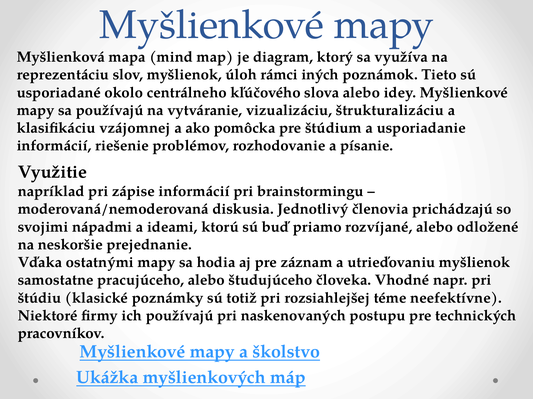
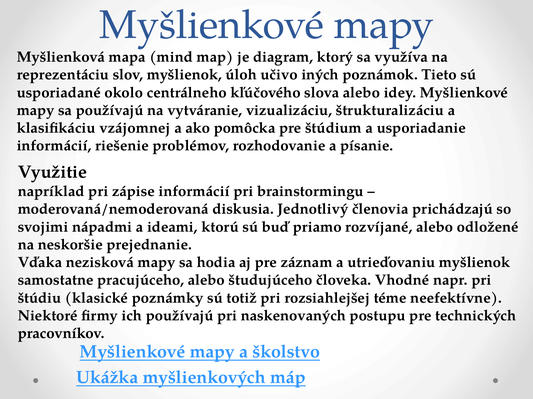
rámci: rámci -> učivo
ostatnými: ostatnými -> nezisková
